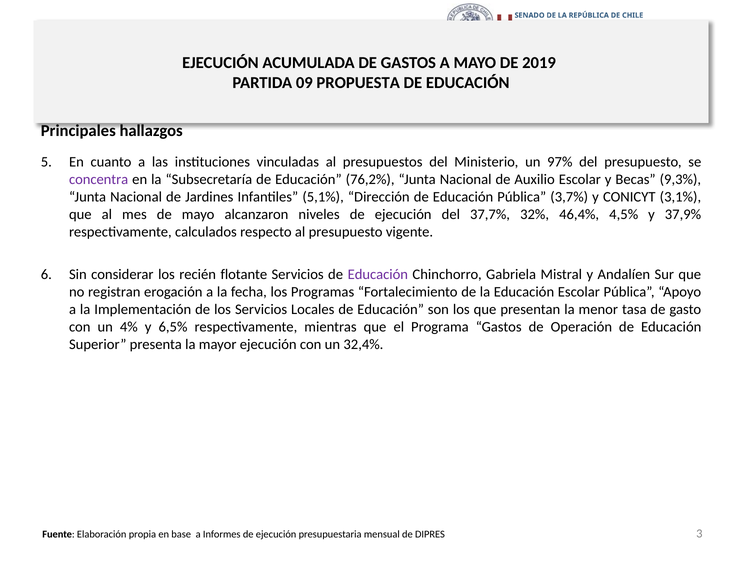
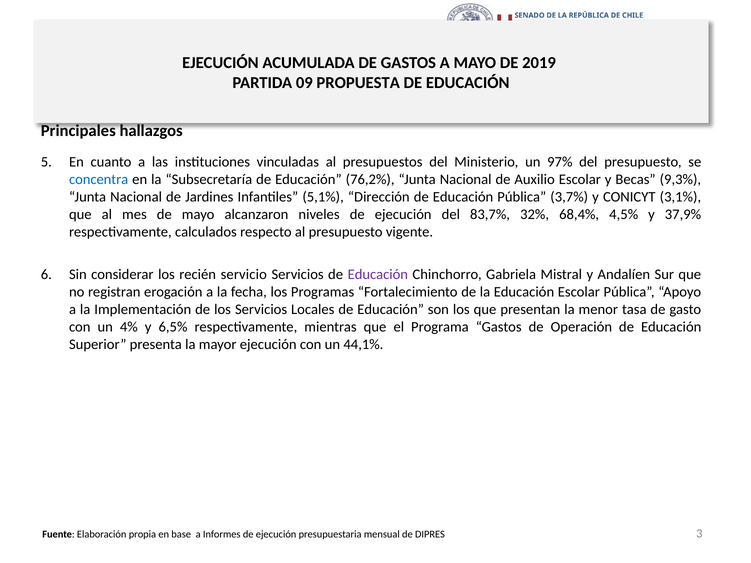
concentra colour: purple -> blue
37,7%: 37,7% -> 83,7%
46,4%: 46,4% -> 68,4%
flotante: flotante -> servicio
32,4%: 32,4% -> 44,1%
